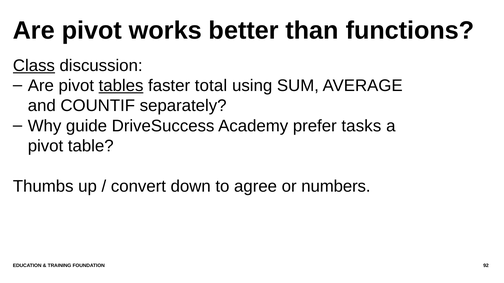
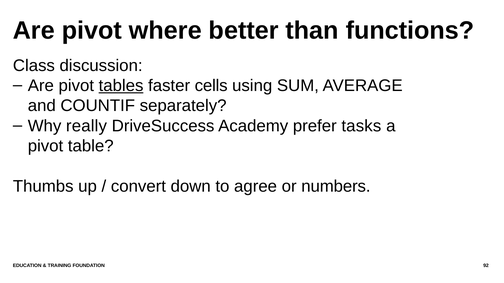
works: works -> where
Class underline: present -> none
total: total -> cells
guide: guide -> really
